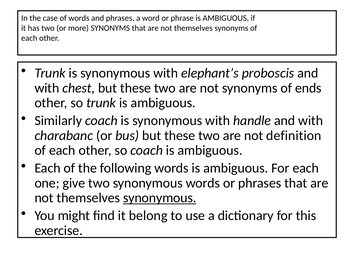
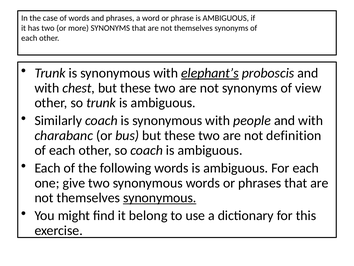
elephant’s underline: none -> present
ends: ends -> view
handle: handle -> people
